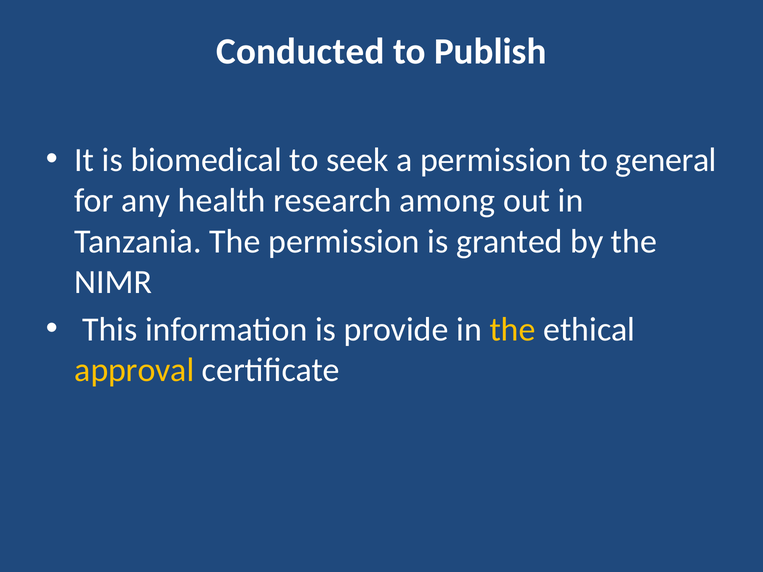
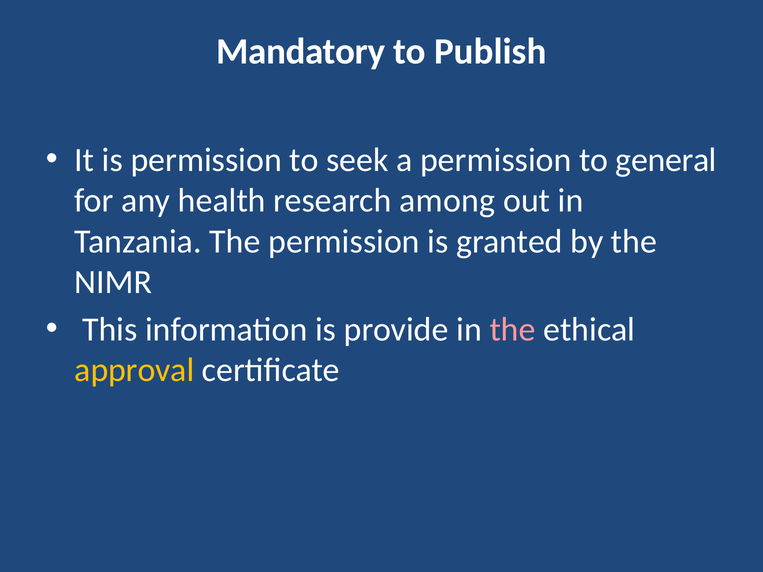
Conducted: Conducted -> Mandatory
is biomedical: biomedical -> permission
the at (513, 330) colour: yellow -> pink
